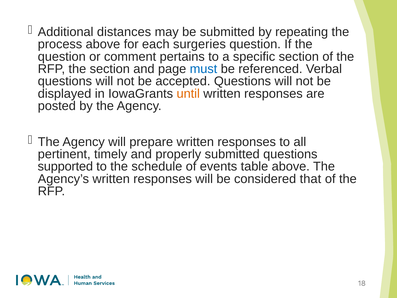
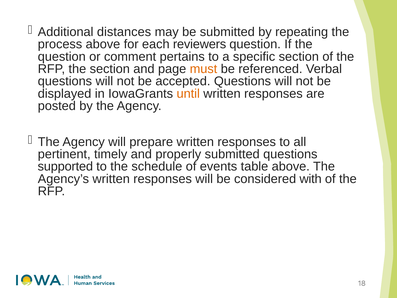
surgeries: surgeries -> reviewers
must colour: blue -> orange
that: that -> with
